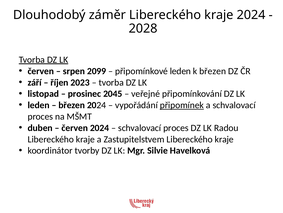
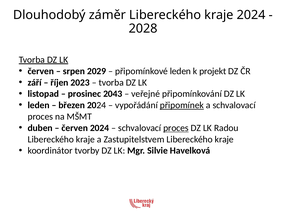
2099: 2099 -> 2029
k březen: březen -> projekt
2045: 2045 -> 2043
proces at (176, 127) underline: none -> present
